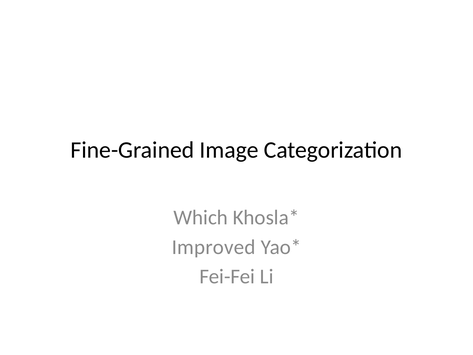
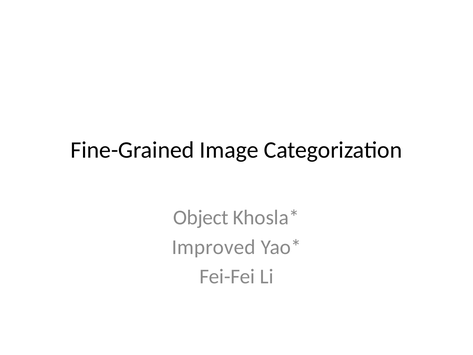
Which: Which -> Object
